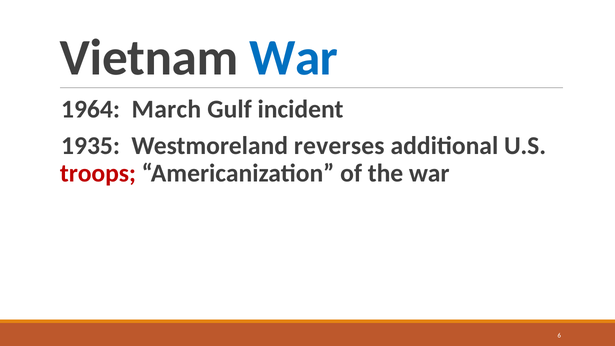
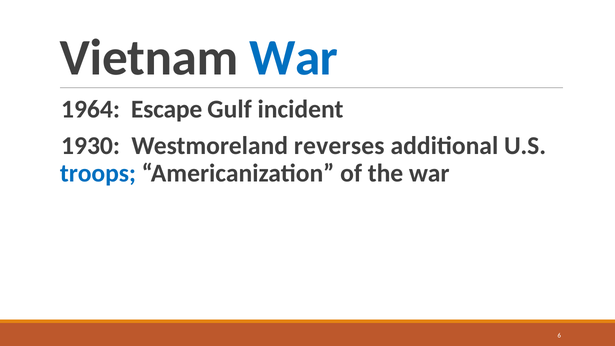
March: March -> Escape
1935: 1935 -> 1930
troops colour: red -> blue
